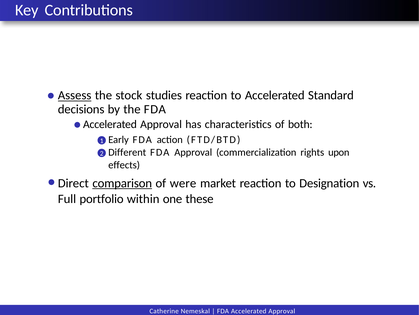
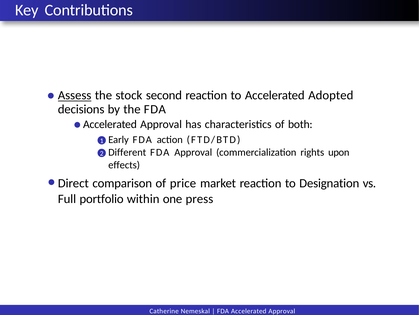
studies: studies -> second
Standard: Standard -> Adopted
comparison underline: present -> none
were: were -> price
these: these -> press
